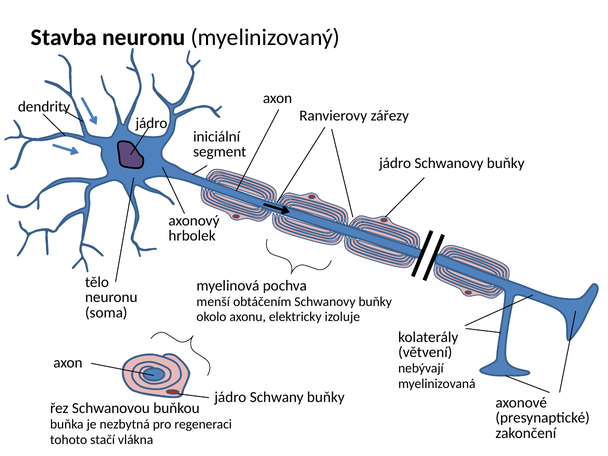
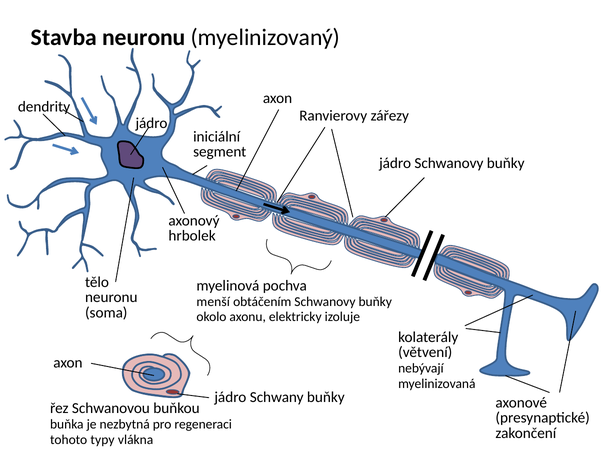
stačí: stačí -> typy
